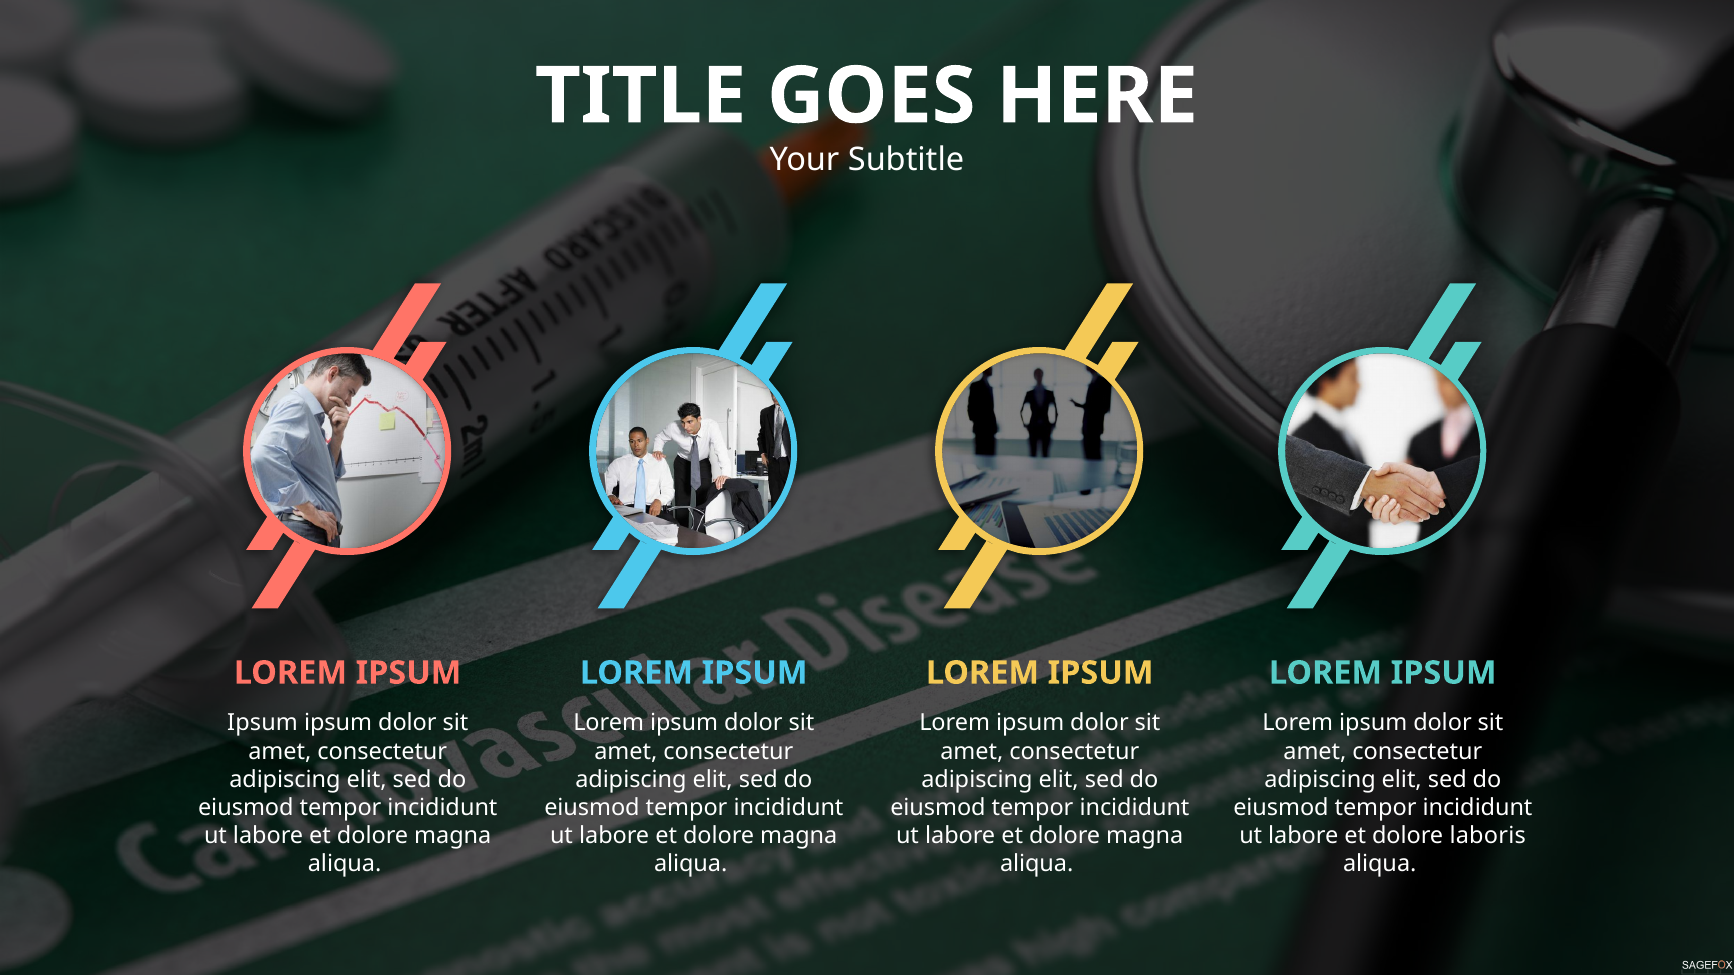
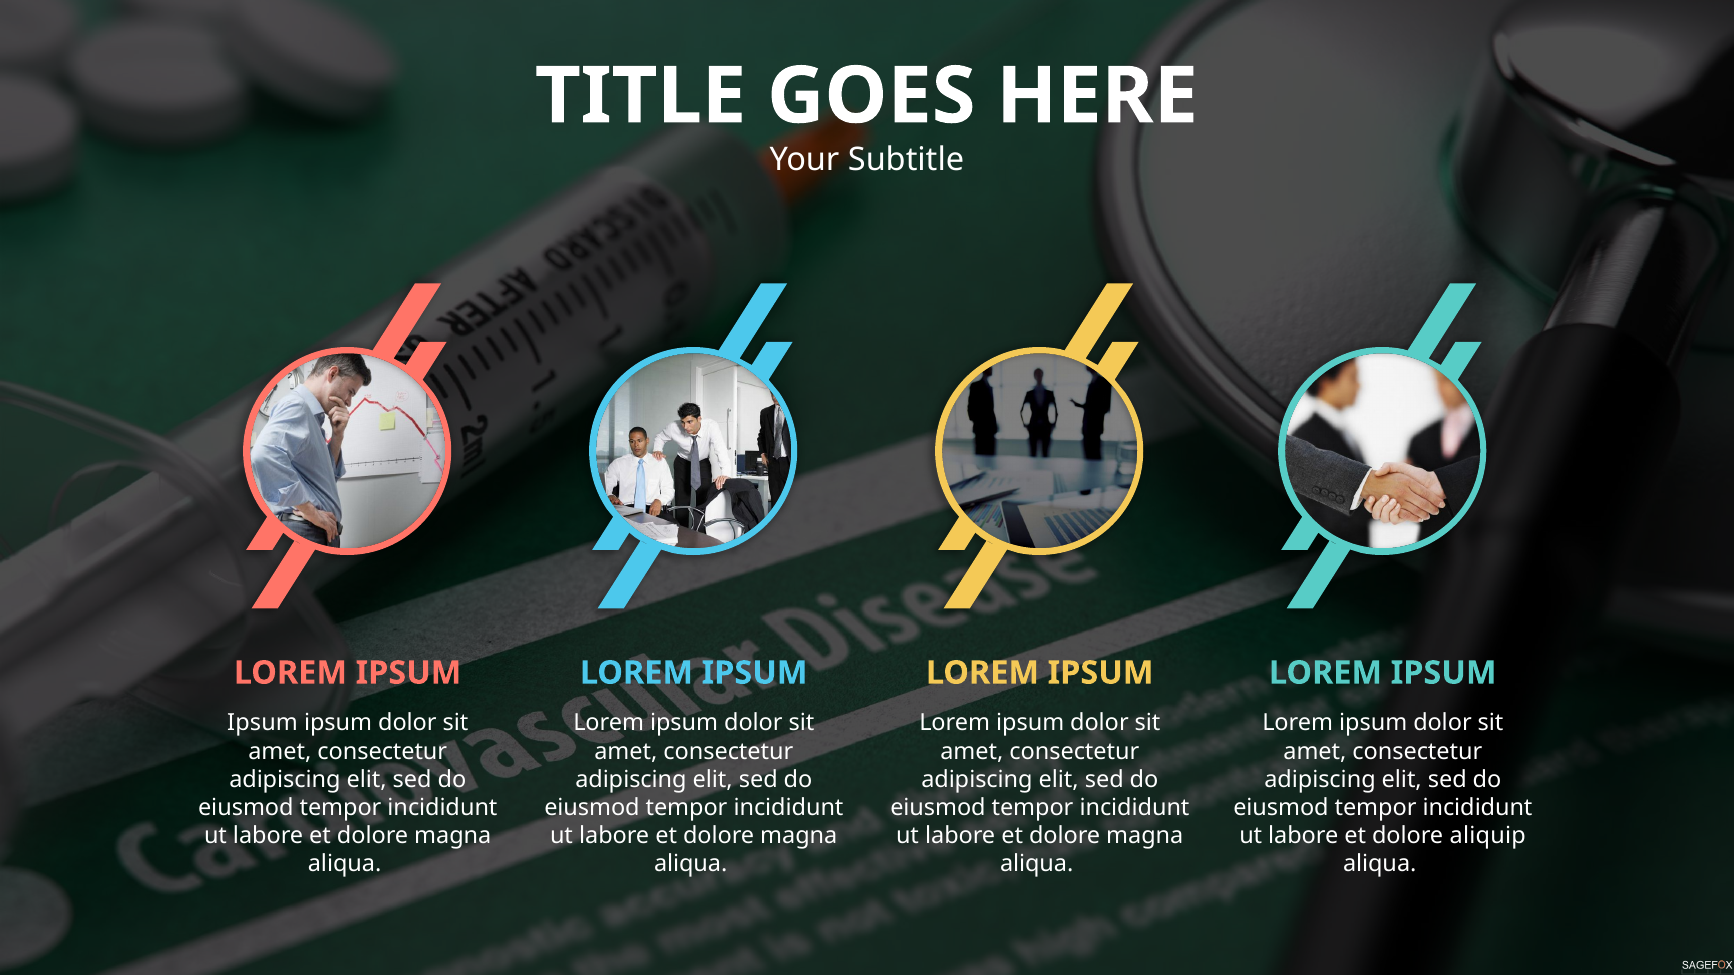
laboris: laboris -> aliquip
